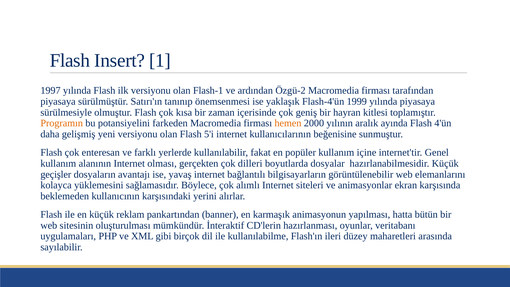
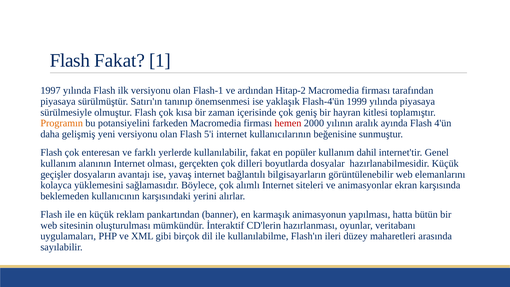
Flash Insert: Insert -> Fakat
Özgü-2: Özgü-2 -> Hitap-2
hemen colour: orange -> red
içine: içine -> dahil
